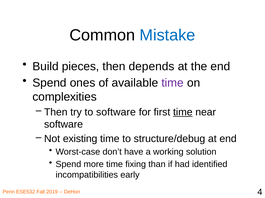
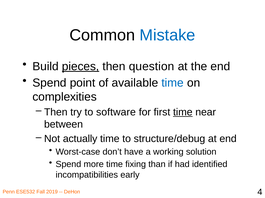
pieces underline: none -> present
depends: depends -> question
ones: ones -> point
time at (173, 83) colour: purple -> blue
software at (64, 125): software -> between
existing: existing -> actually
